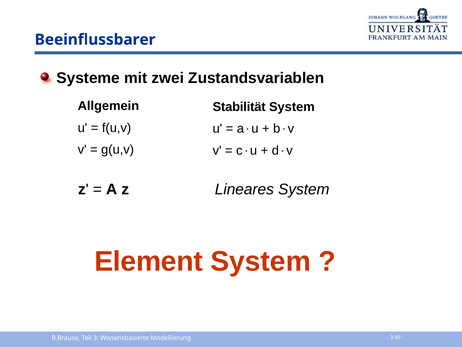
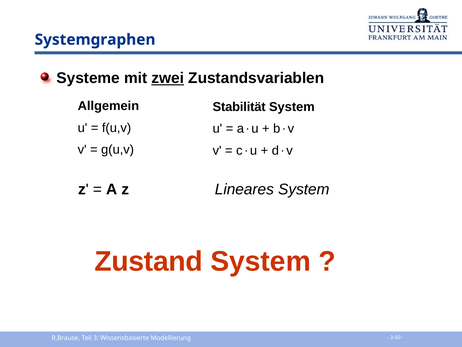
Beeinflussbarer: Beeinflussbarer -> Systemgraphen
zwei underline: none -> present
Element: Element -> Zustand
